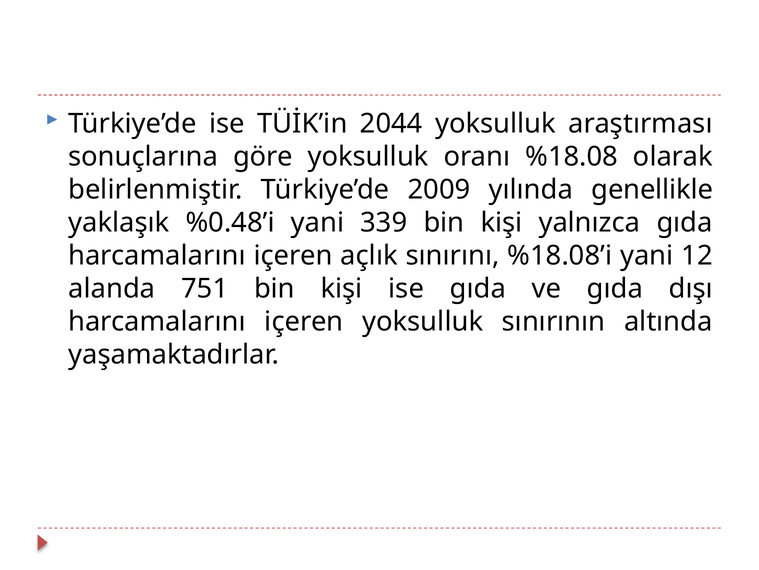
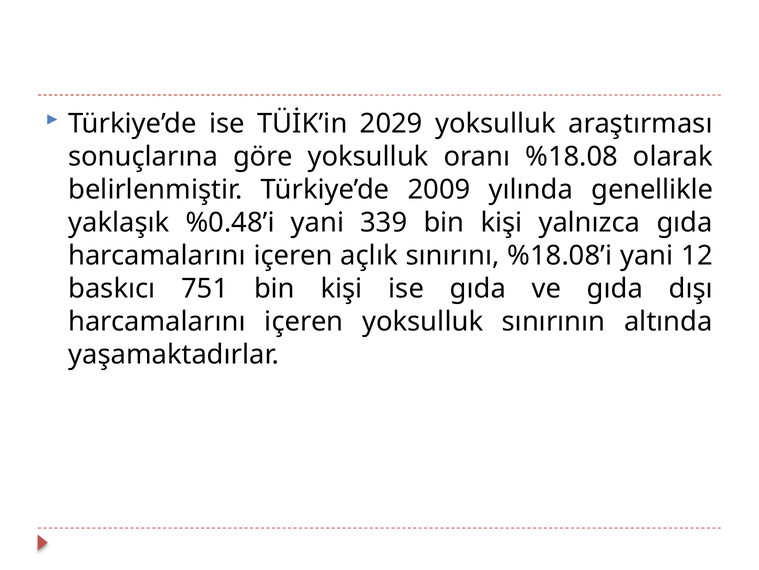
2044: 2044 -> 2029
alanda: alanda -> baskıcı
